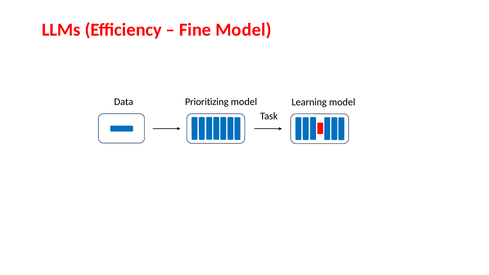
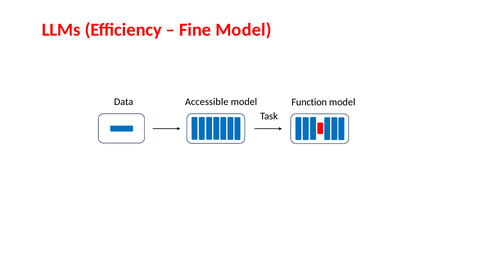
Prioritizing: Prioritizing -> Accessible
Learning: Learning -> Function
